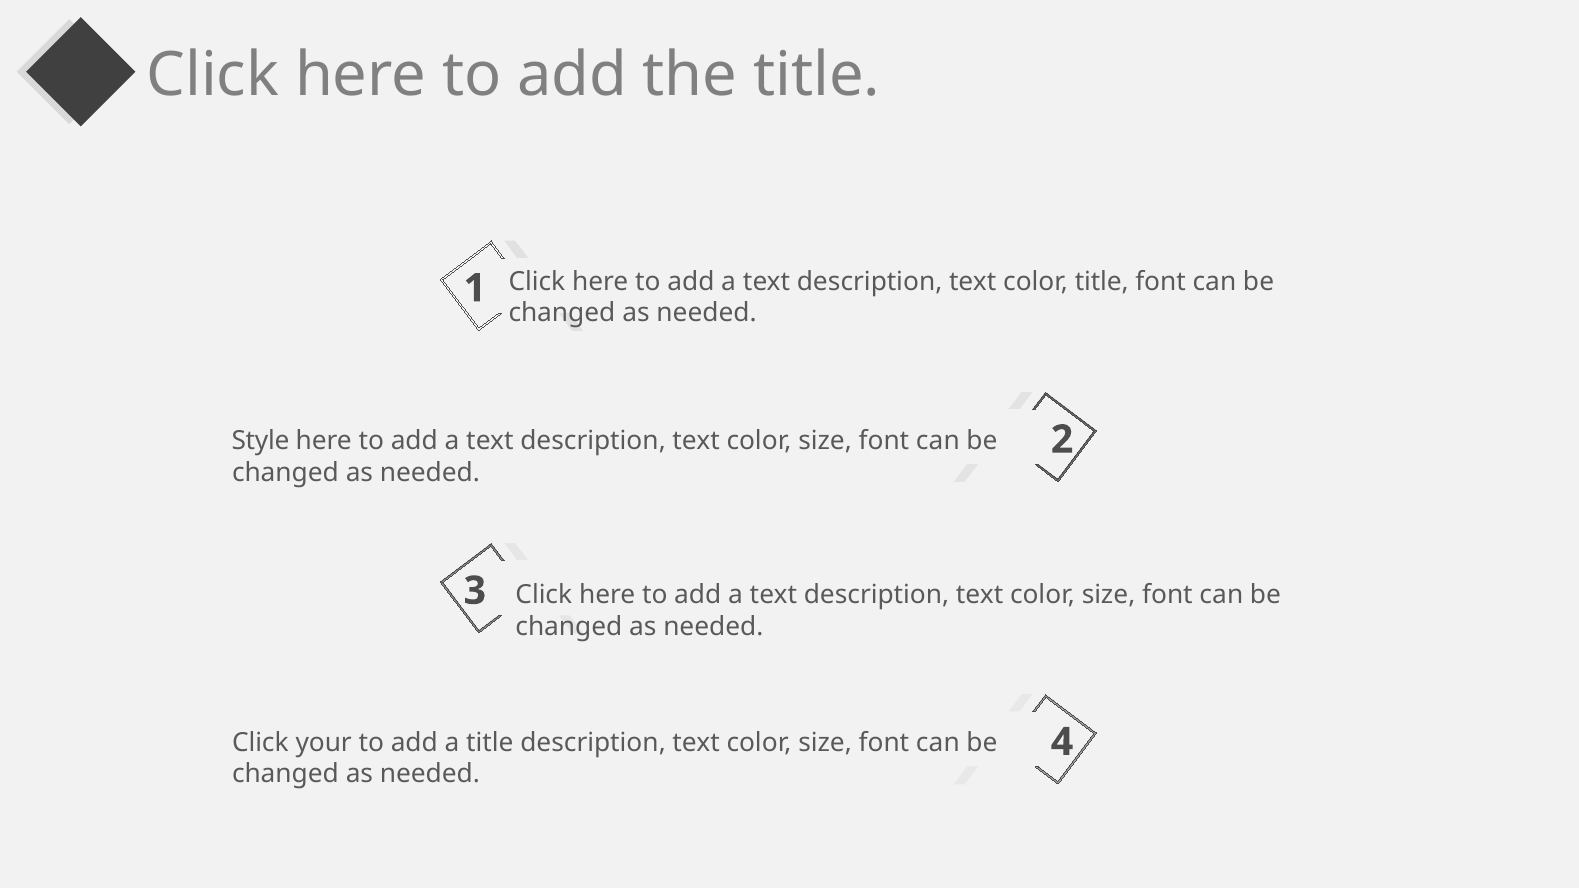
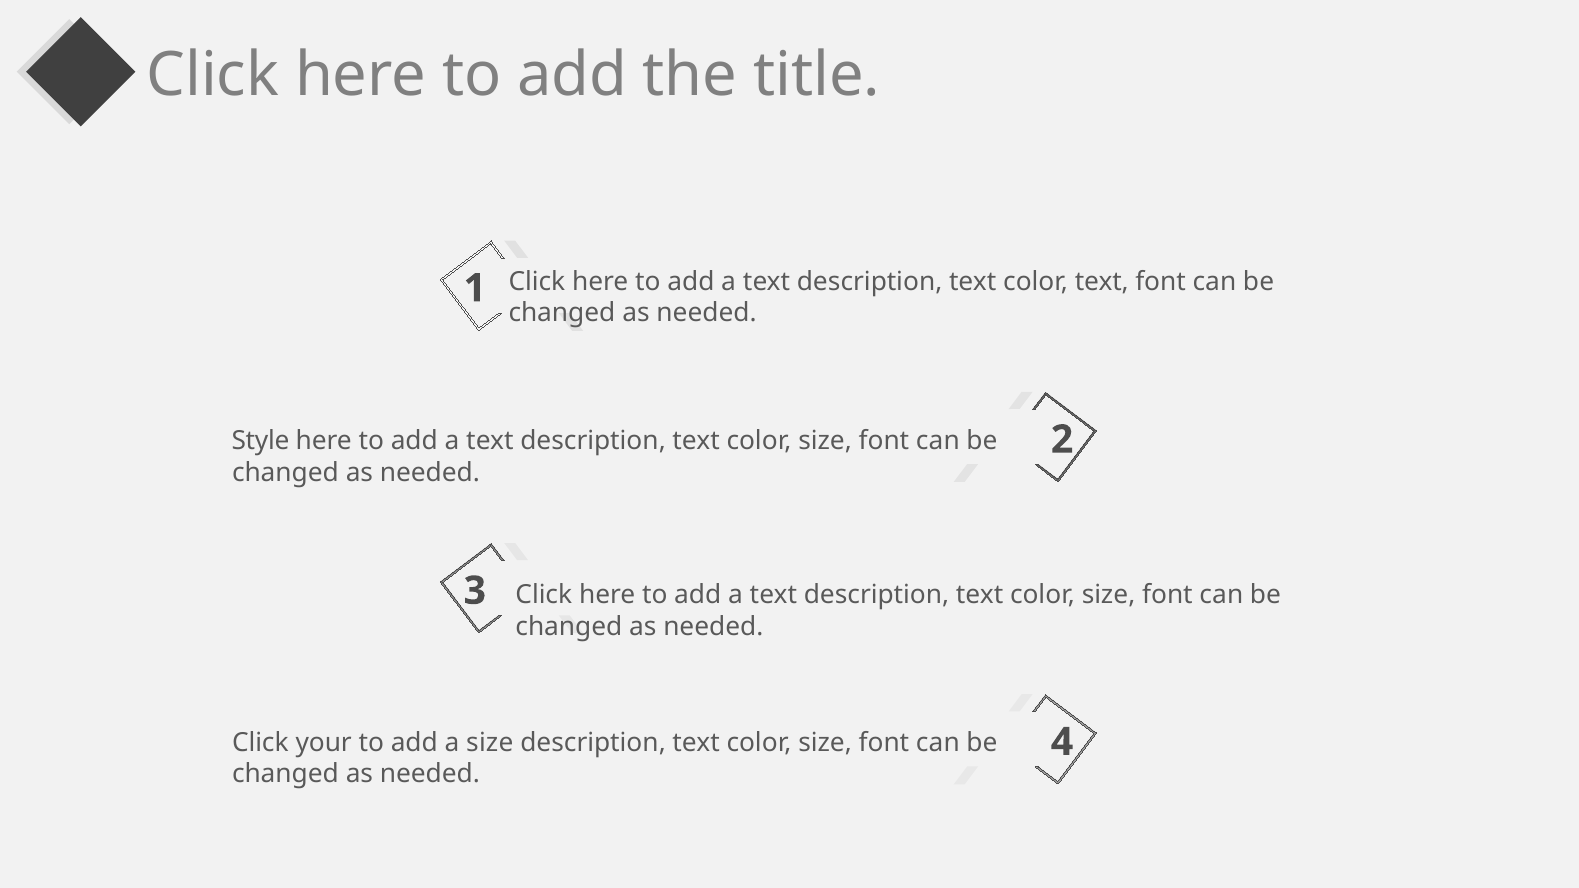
color title: title -> text
a title: title -> size
